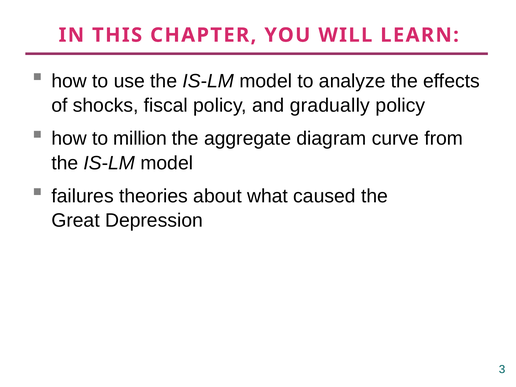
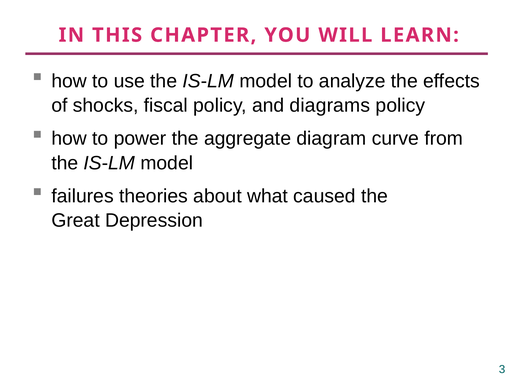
gradually: gradually -> diagrams
million: million -> power
